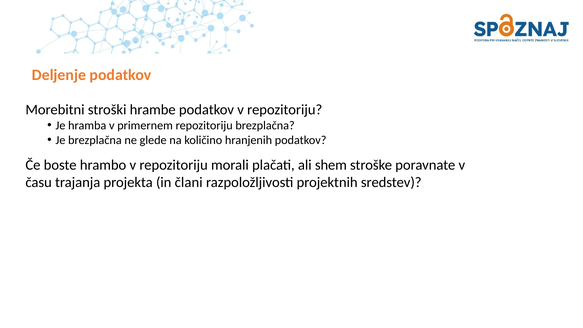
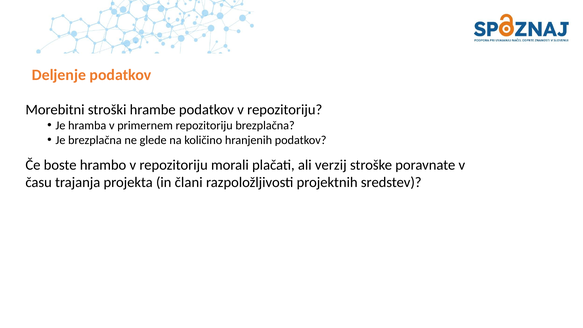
shem: shem -> verzij
